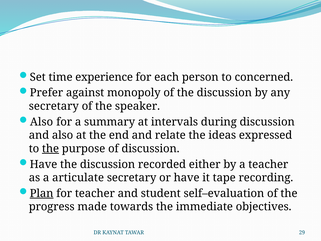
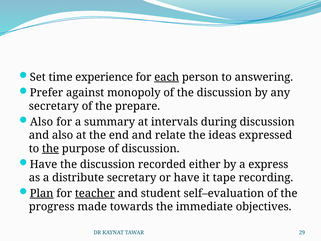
each underline: none -> present
concerned: concerned -> answering
speaker: speaker -> prepare
a teacher: teacher -> express
articulate: articulate -> distribute
teacher at (95, 193) underline: none -> present
